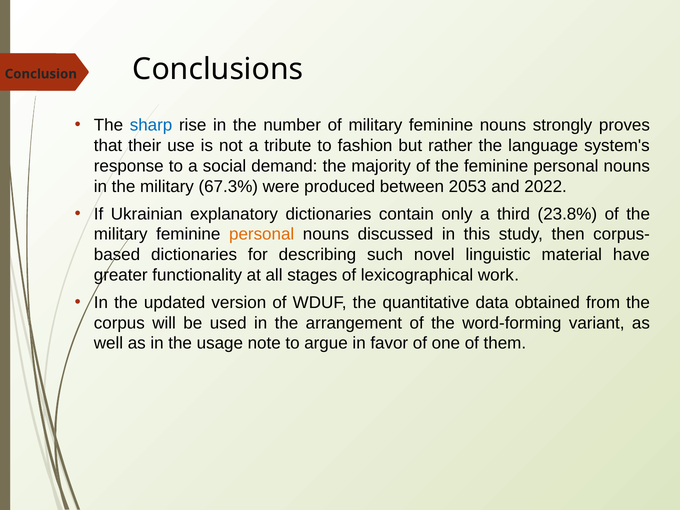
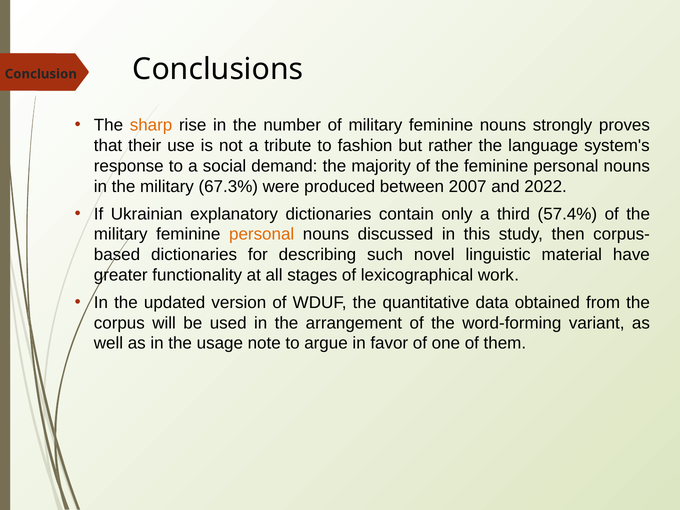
sharp colour: blue -> orange
2053: 2053 -> 2007
23.8%: 23.8% -> 57.4%
